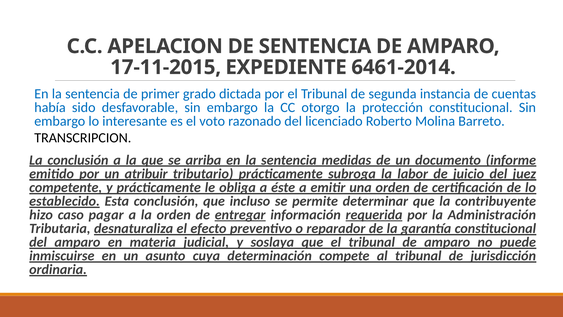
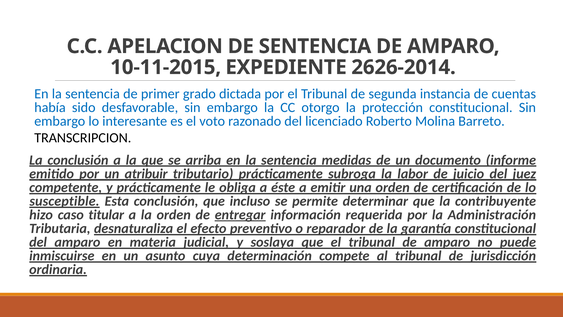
17-11-2015: 17-11-2015 -> 10-11-2015
6461-2014: 6461-2014 -> 2626-2014
establecido: establecido -> susceptible
pagar: pagar -> titular
requerida underline: present -> none
